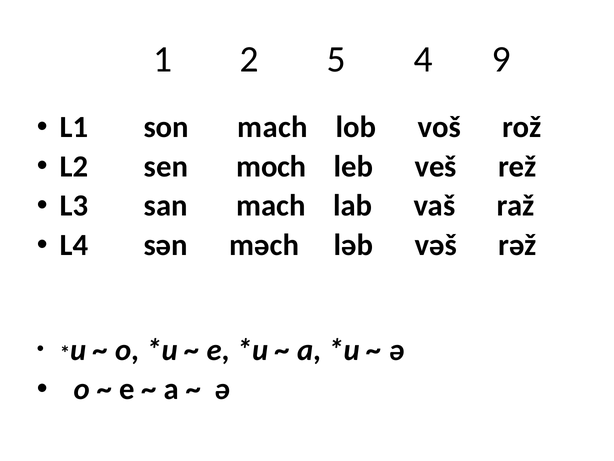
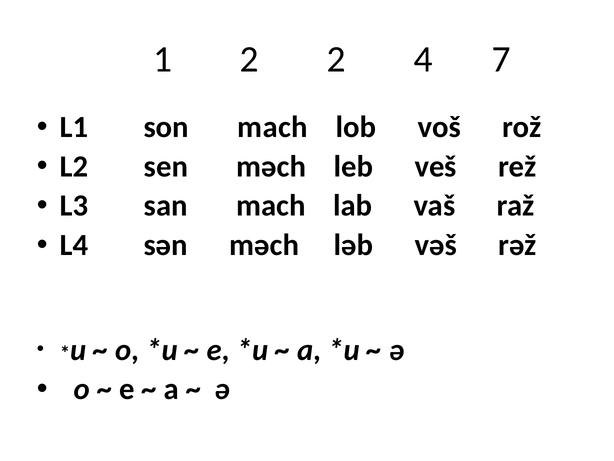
2 5: 5 -> 2
9: 9 -> 7
sen moch: moch -> məch
